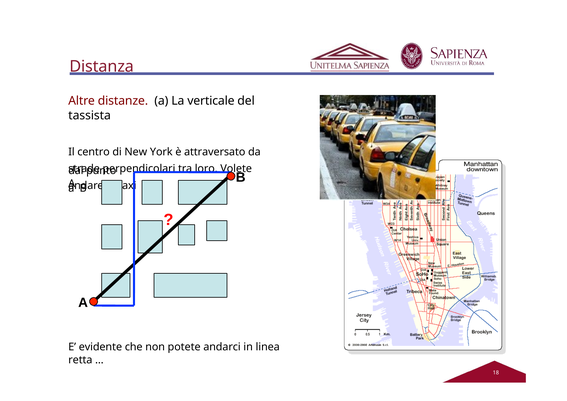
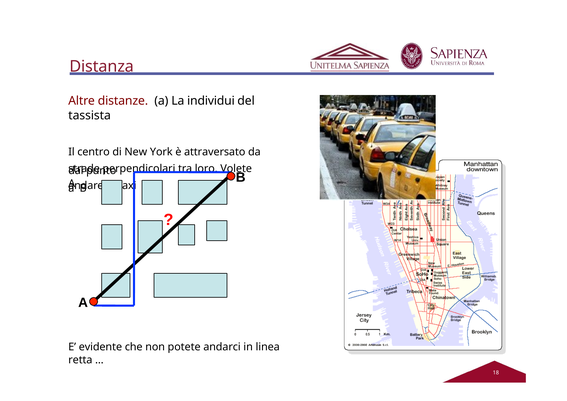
verticale: verticale -> individui
